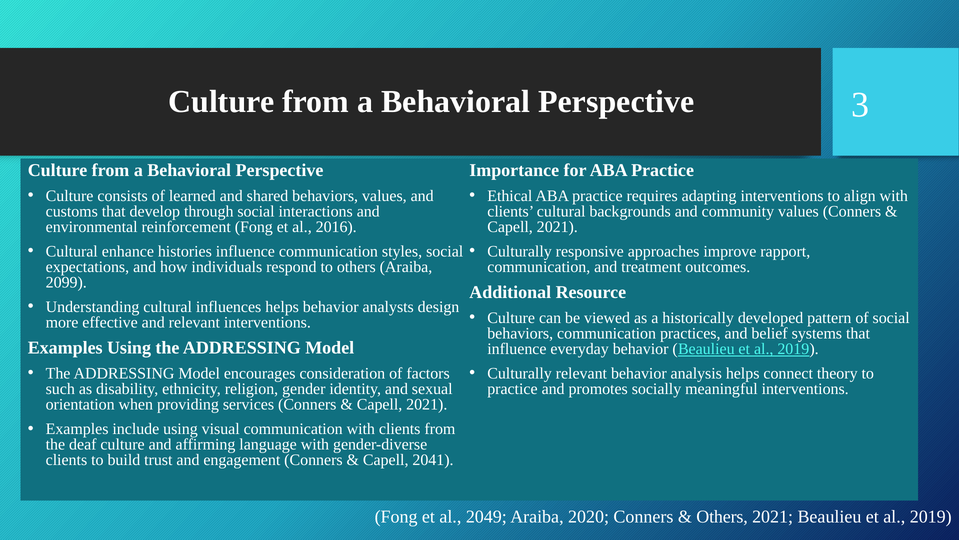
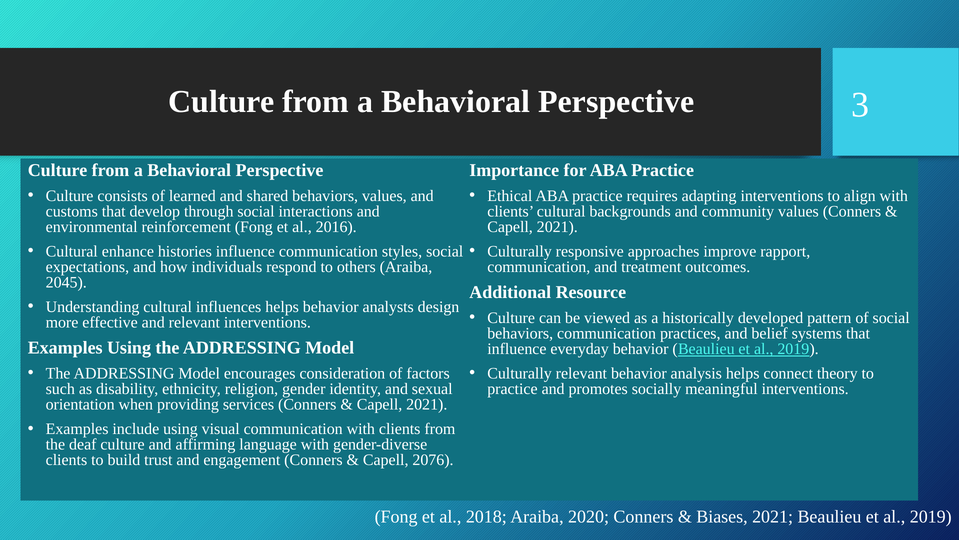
2099: 2099 -> 2045
2041: 2041 -> 2076
2049: 2049 -> 2018
Others at (722, 516): Others -> Biases
